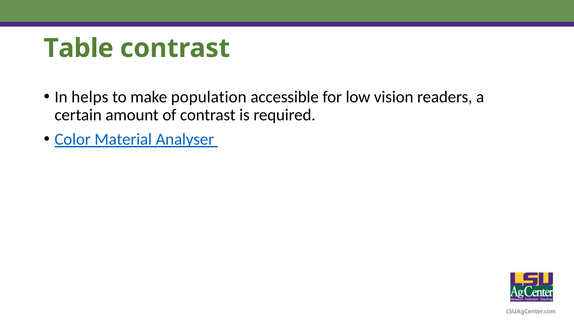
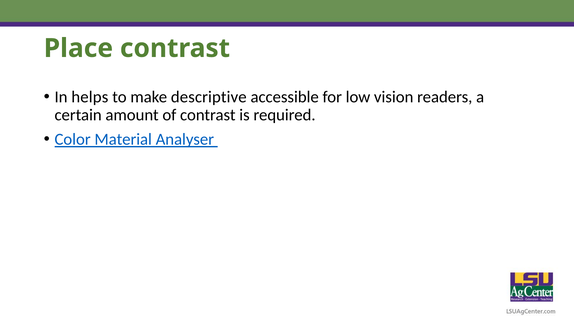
Table: Table -> Place
population: population -> descriptive
